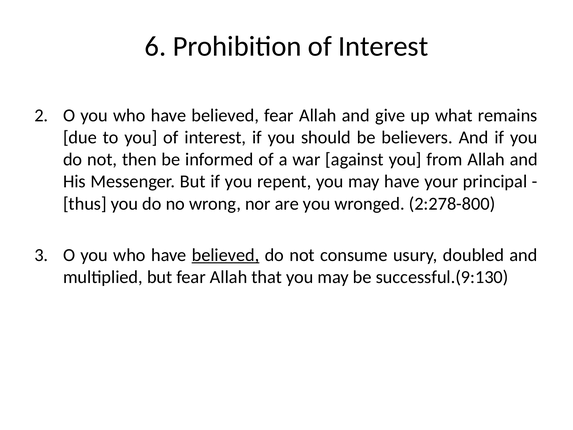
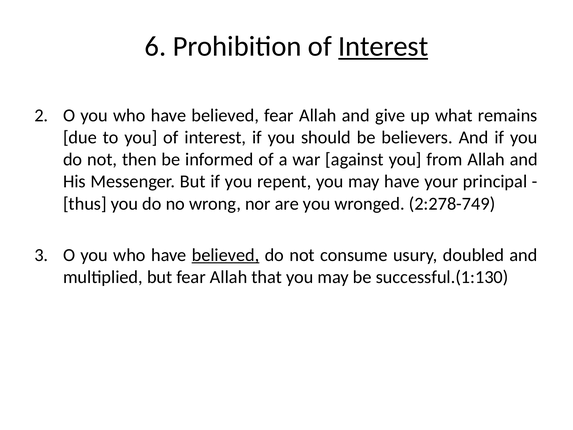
Interest at (383, 46) underline: none -> present
2:278-800: 2:278-800 -> 2:278-749
successful.(9:130: successful.(9:130 -> successful.(1:130
